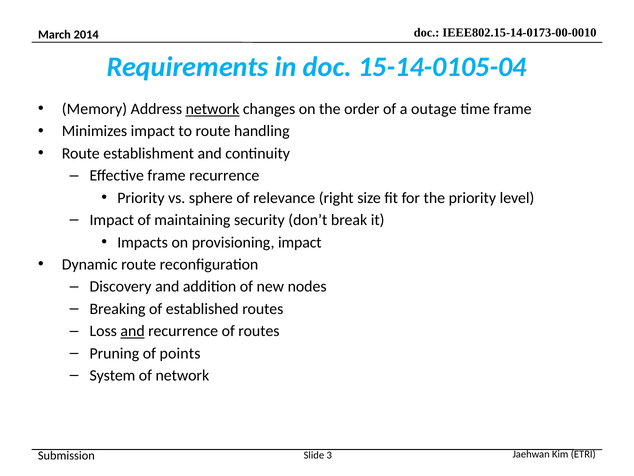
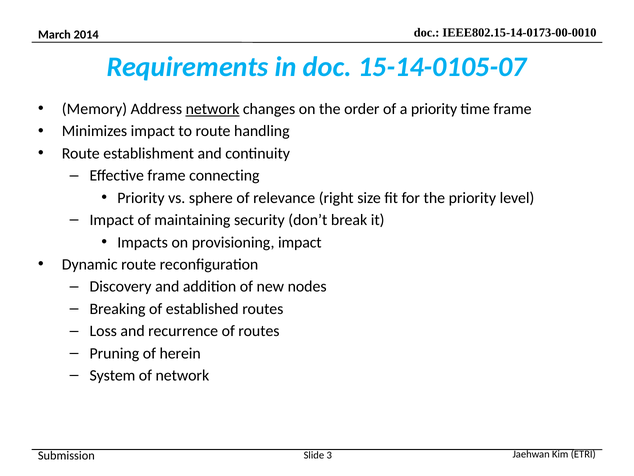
15-14-0105-04: 15-14-0105-04 -> 15-14-0105-07
a outage: outage -> priority
frame recurrence: recurrence -> connecting
and at (133, 331) underline: present -> none
points: points -> herein
